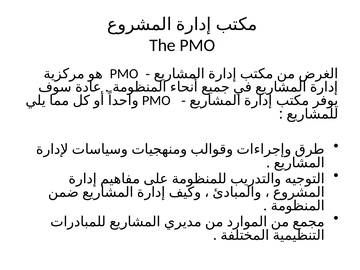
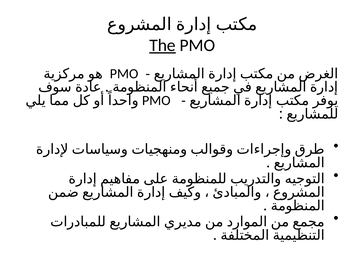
The underline: none -> present
